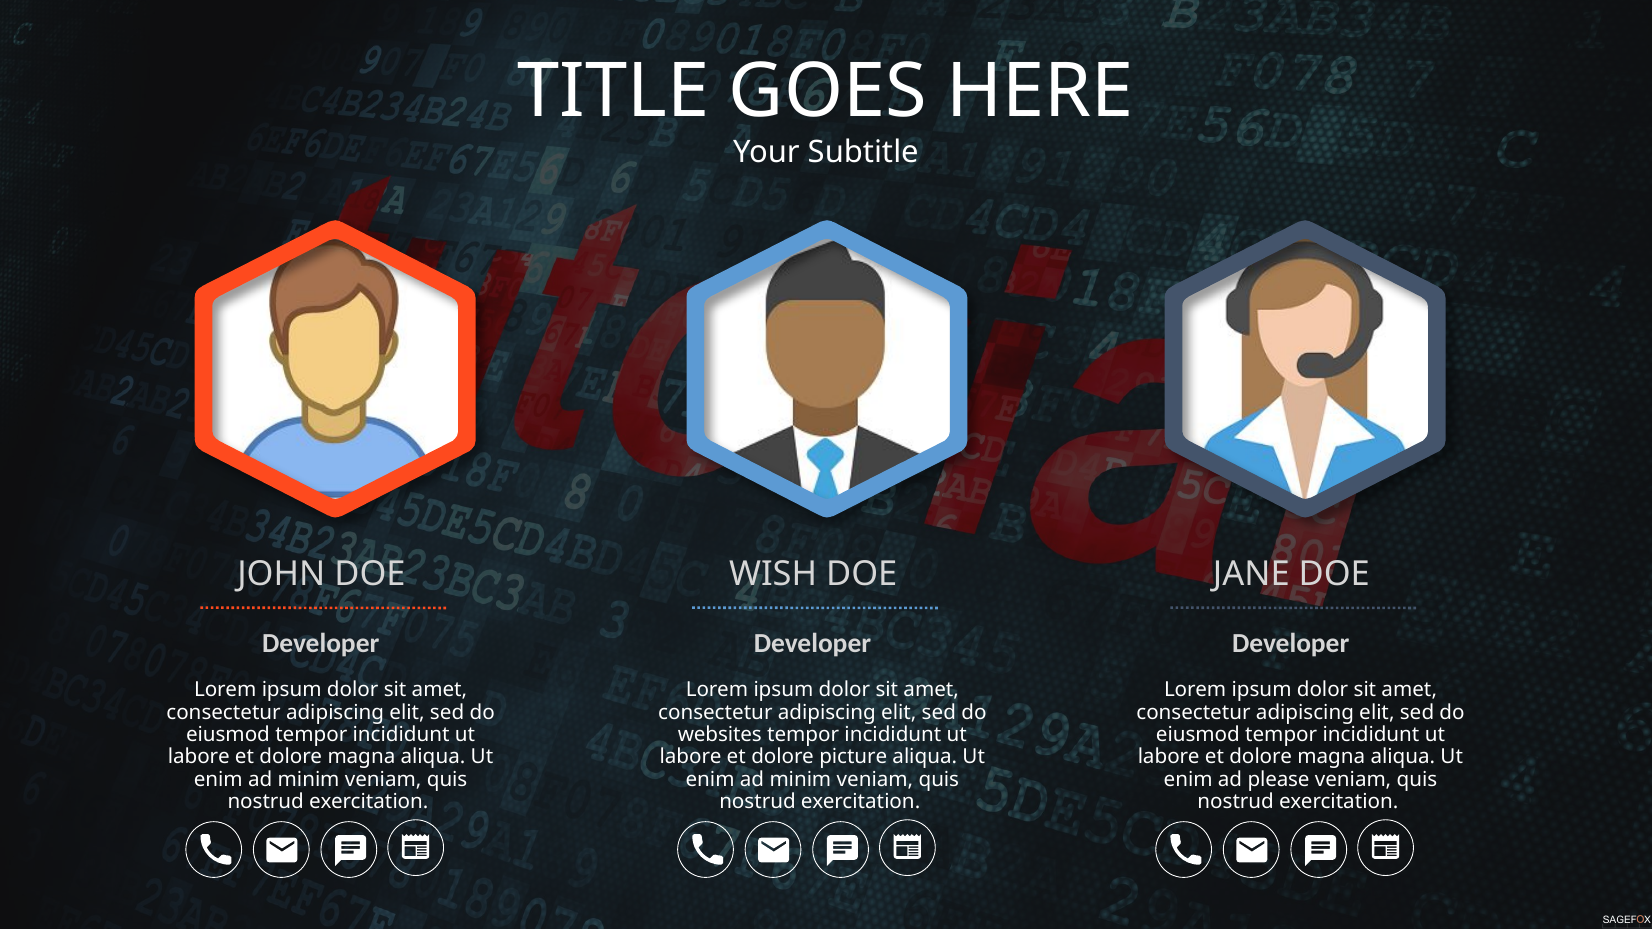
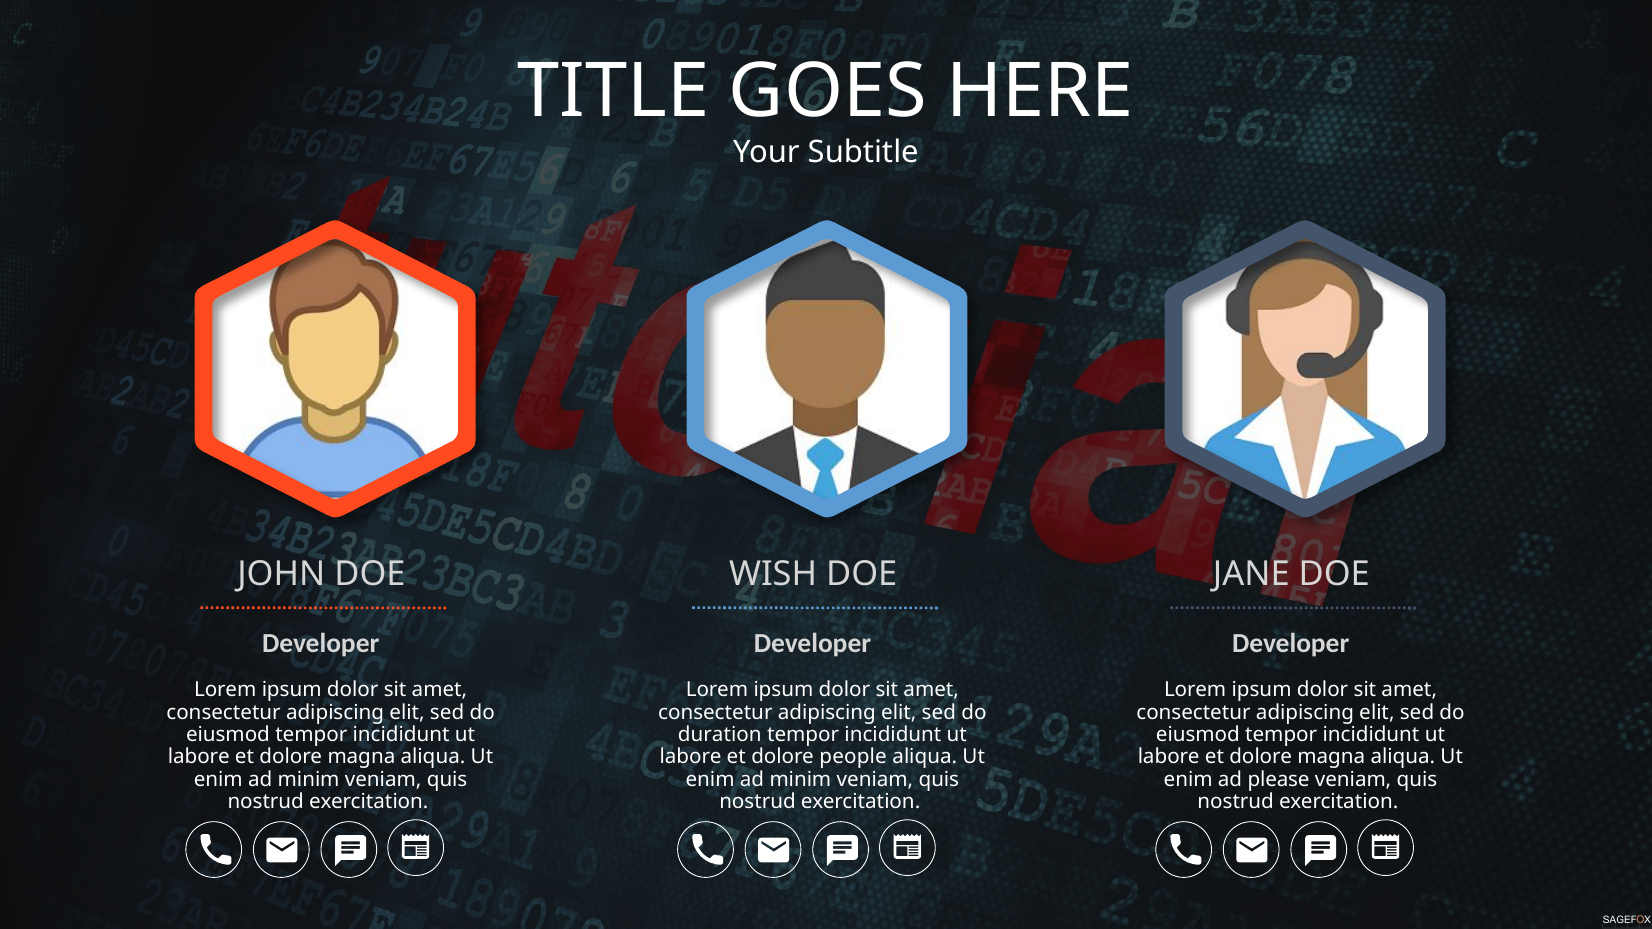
websites: websites -> duration
picture: picture -> people
